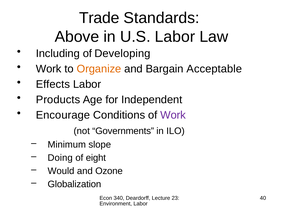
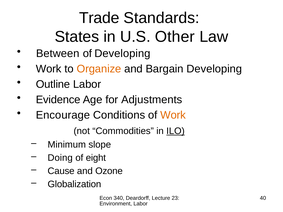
Above: Above -> States
U.S Labor: Labor -> Other
Including: Including -> Between
Bargain Acceptable: Acceptable -> Developing
Effects: Effects -> Outline
Products: Products -> Evidence
Independent: Independent -> Adjustments
Work at (173, 115) colour: purple -> orange
Governments: Governments -> Commodities
ILO underline: none -> present
Would: Would -> Cause
